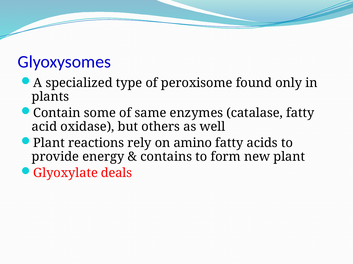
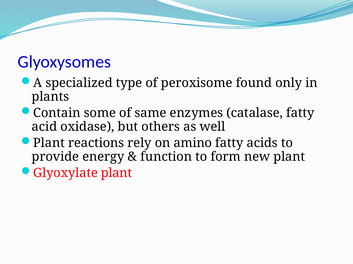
contains: contains -> function
Glyoxylate deals: deals -> plant
